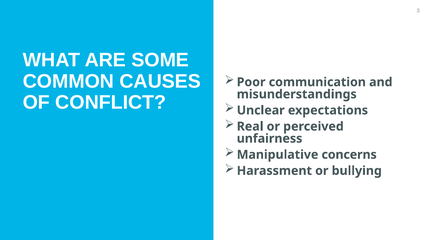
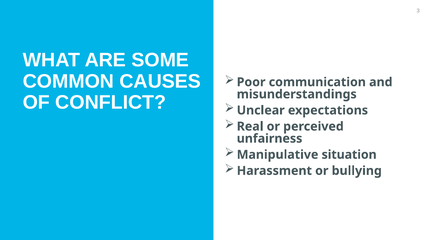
concerns: concerns -> situation
